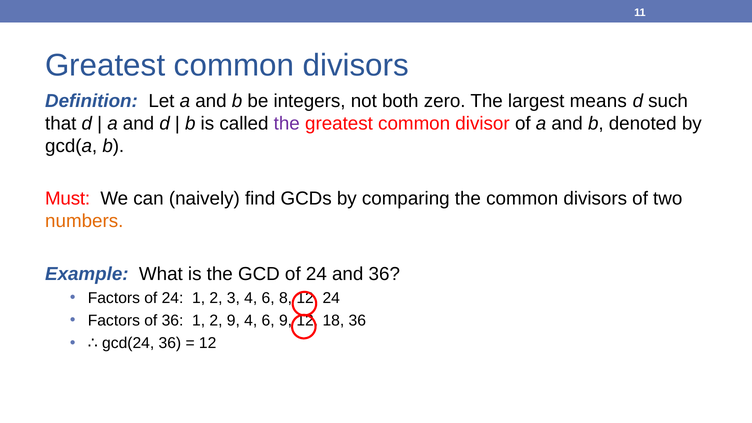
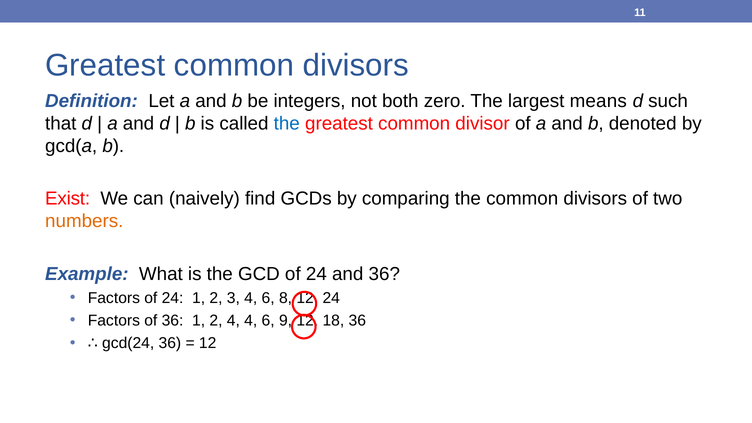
the at (287, 124) colour: purple -> blue
Must: Must -> Exist
2 9: 9 -> 4
